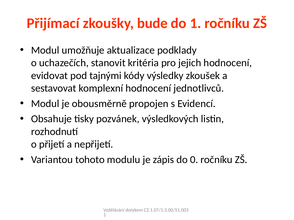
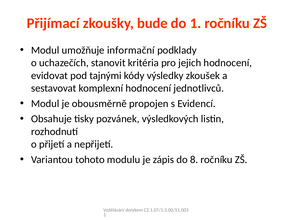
aktualizace: aktualizace -> informační
0: 0 -> 8
